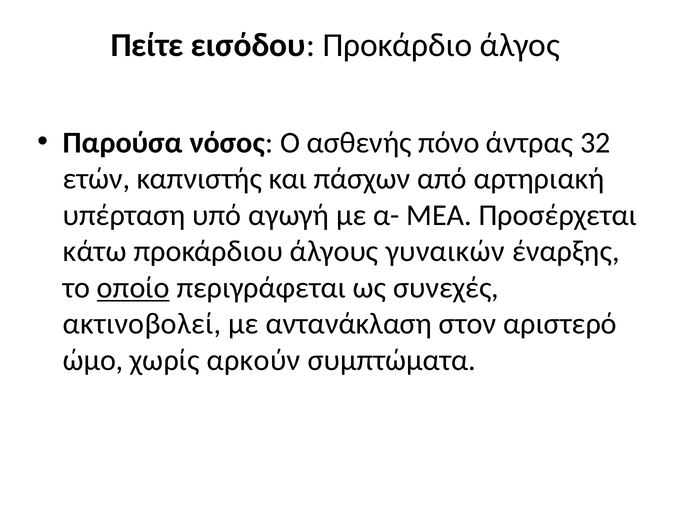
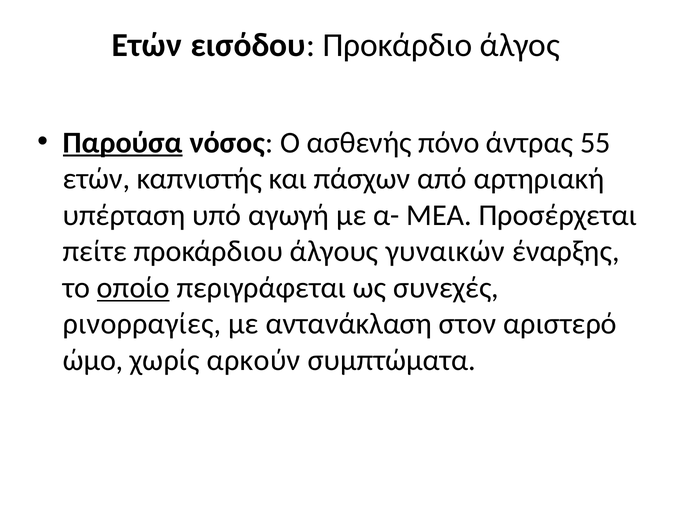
Πείτε at (147, 45): Πείτε -> Ετών
Παρούσα underline: none -> present
32: 32 -> 55
κάτω: κάτω -> πείτε
ακτινοβολεί: ακτινοβολεί -> ρινορραγίες
